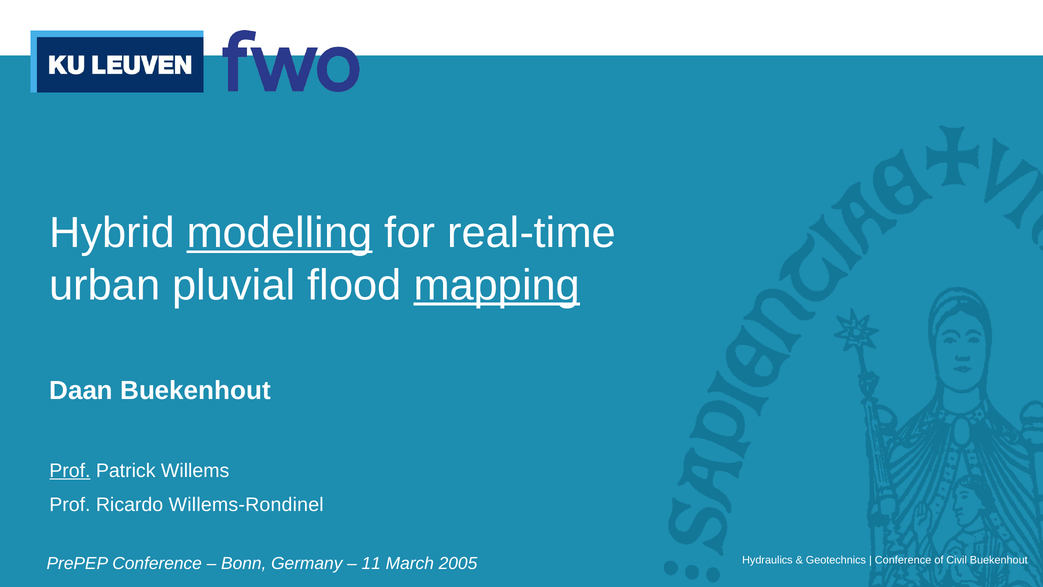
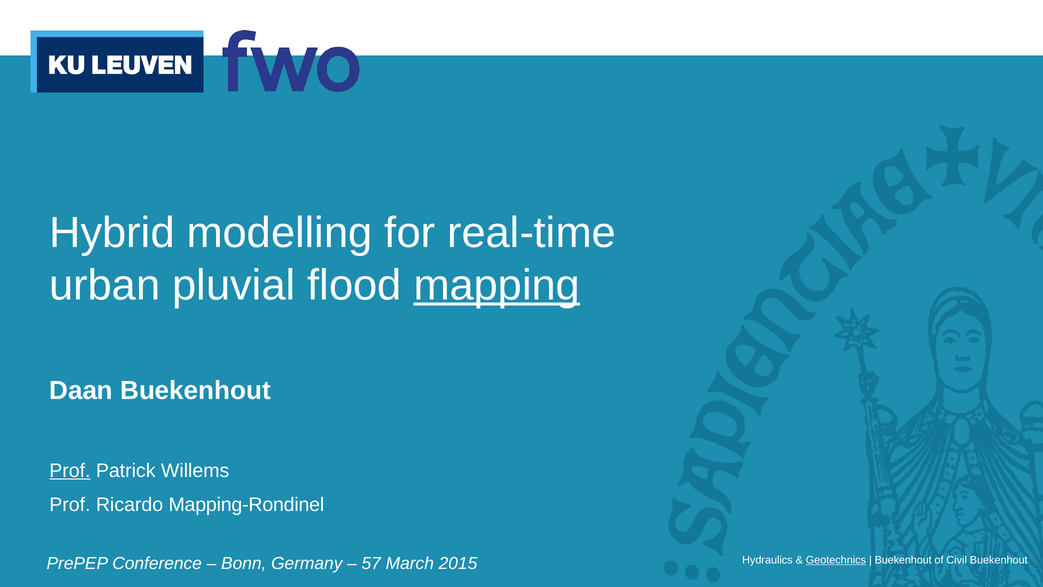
modelling underline: present -> none
Willems-Rondinel: Willems-Rondinel -> Mapping-Rondinel
Geotechnics underline: none -> present
Conference at (903, 560): Conference -> Buekenhout
11: 11 -> 57
2005: 2005 -> 2015
